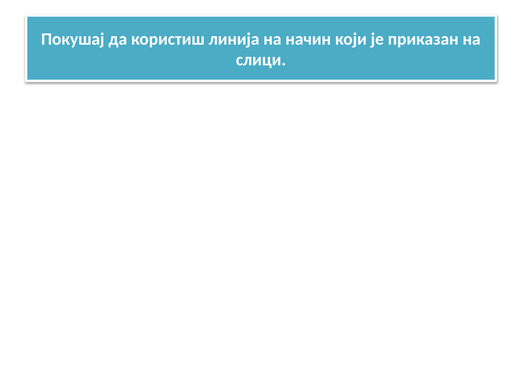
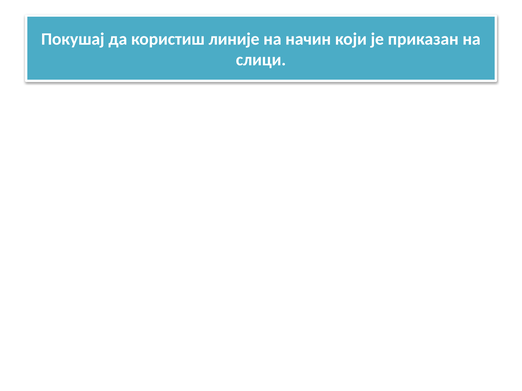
линија: линија -> линије
